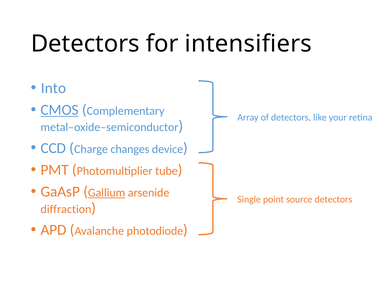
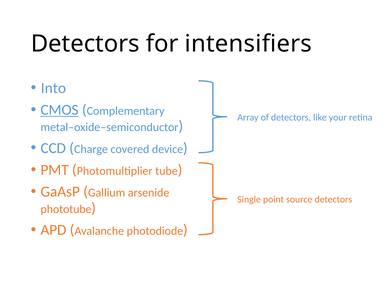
changes: changes -> covered
Gallium underline: present -> none
diffraction: diffraction -> phototube
